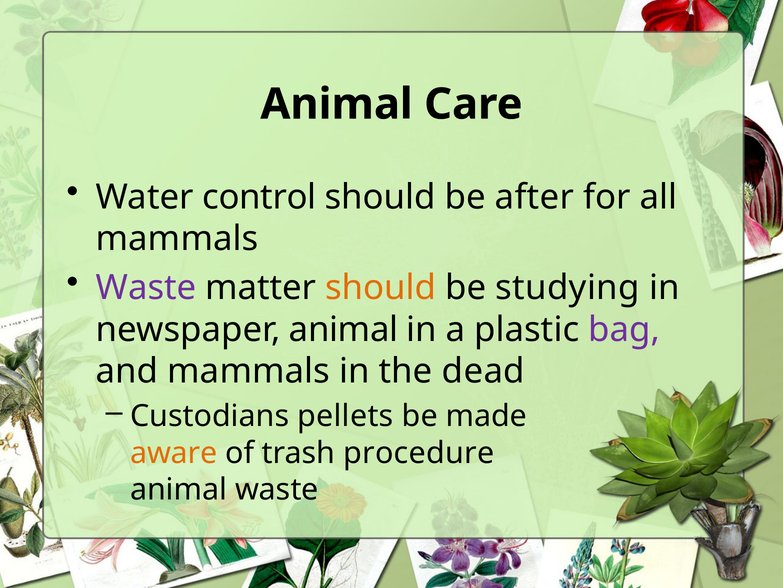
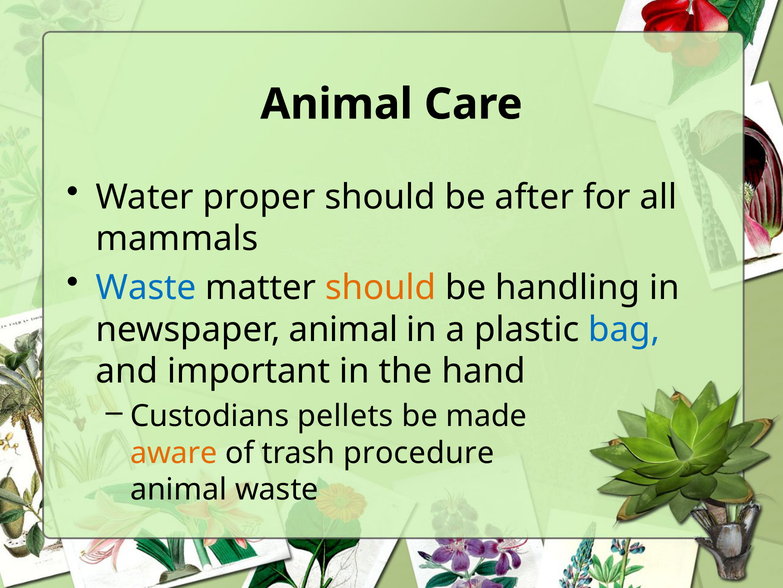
control: control -> proper
Waste at (146, 287) colour: purple -> blue
studying: studying -> handling
bag colour: purple -> blue
and mammals: mammals -> important
dead: dead -> hand
